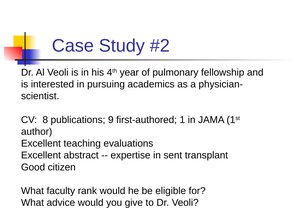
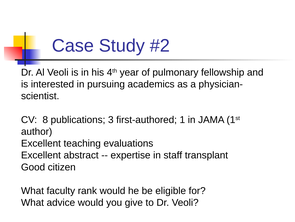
9: 9 -> 3
sent: sent -> staff
